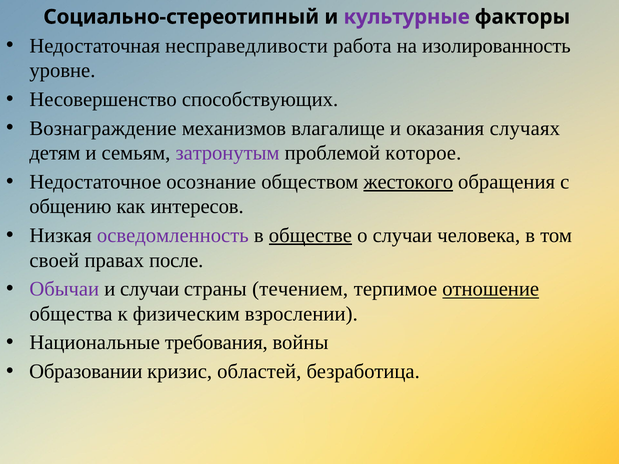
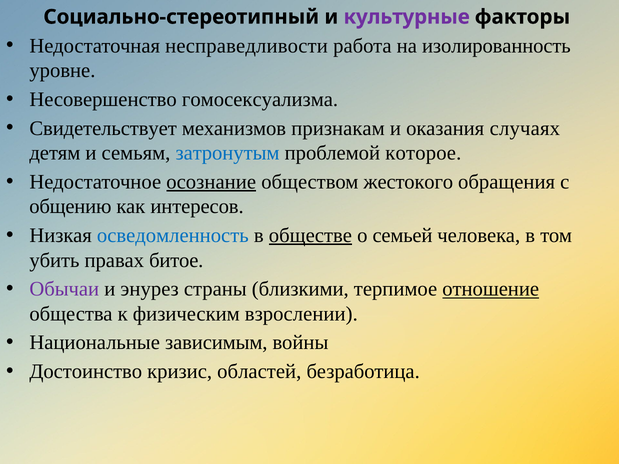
способствующих: способствующих -> гомосексуализма
Вознаграждение: Вознаграждение -> Свидетельствует
влагалище: влагалище -> признакам
затронутым colour: purple -> blue
осознание underline: none -> present
жестокого underline: present -> none
осведомленность colour: purple -> blue
о случаи: случаи -> семьей
своей: своей -> убить
после: после -> битое
и случаи: случаи -> энурез
течением: течением -> близкими
требования: требования -> зависимым
Образовании: Образовании -> Достоинство
